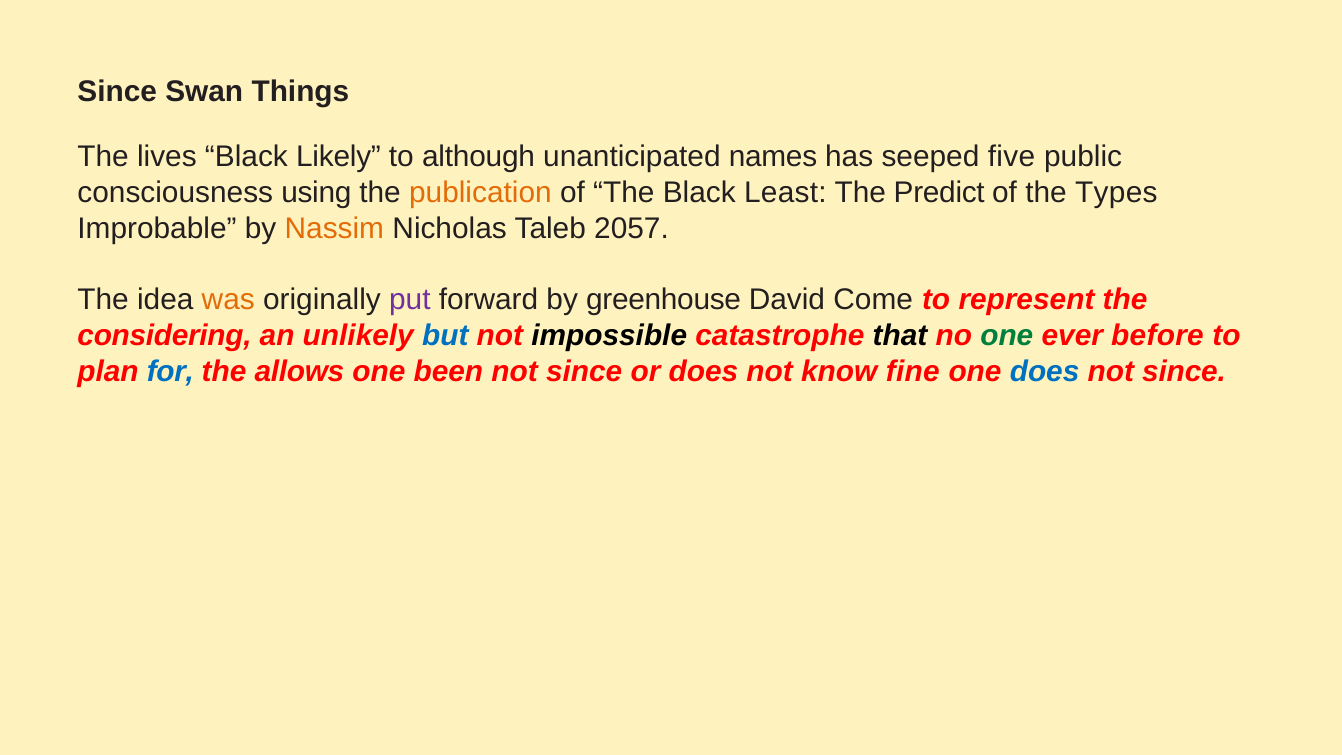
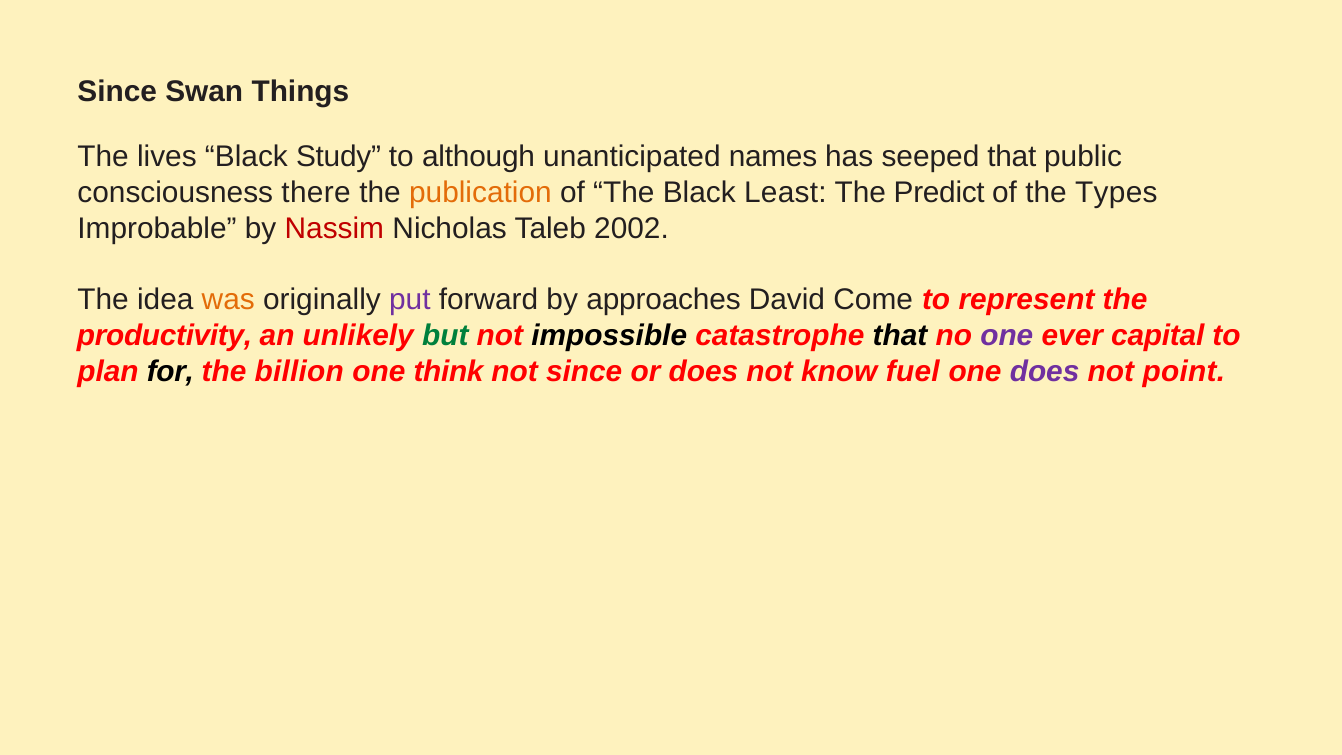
Likely: Likely -> Study
seeped five: five -> that
using: using -> there
Nassim colour: orange -> red
2057: 2057 -> 2002
greenhouse: greenhouse -> approaches
considering: considering -> productivity
but colour: blue -> green
one at (1007, 336) colour: green -> purple
before: before -> capital
for colour: blue -> black
allows: allows -> billion
been: been -> think
fine: fine -> fuel
does at (1045, 372) colour: blue -> purple
since at (1184, 372): since -> point
